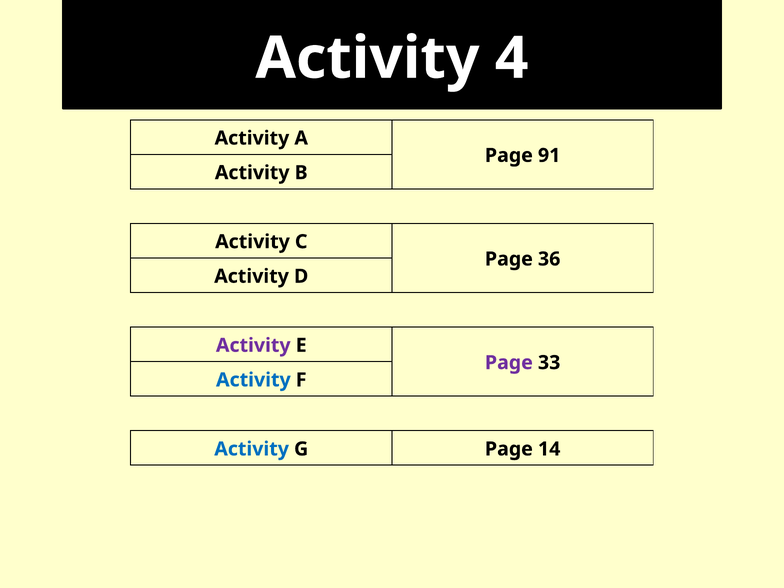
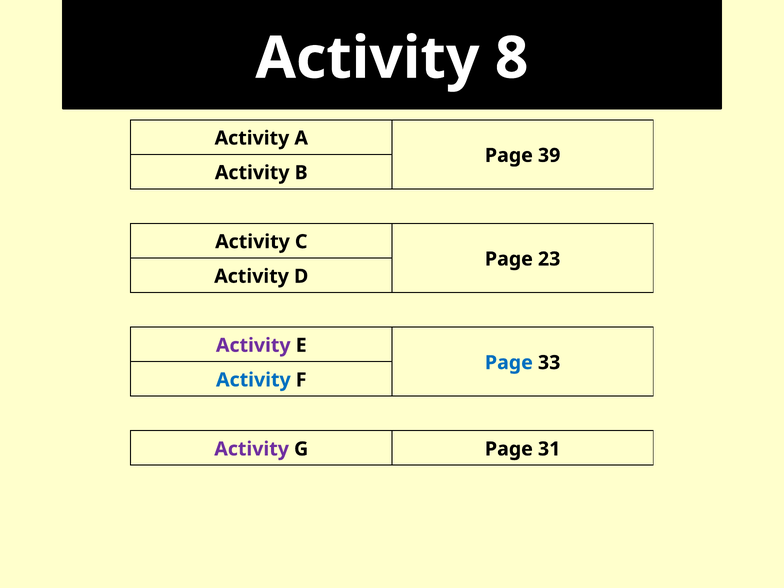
4: 4 -> 8
91: 91 -> 39
36: 36 -> 23
Page at (509, 363) colour: purple -> blue
Activity at (252, 449) colour: blue -> purple
14: 14 -> 31
